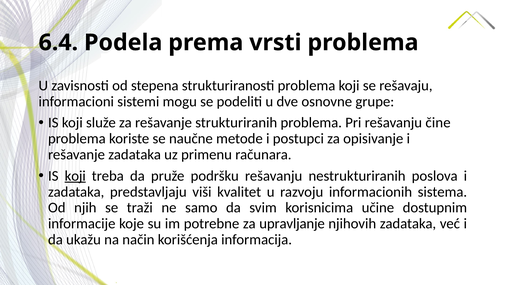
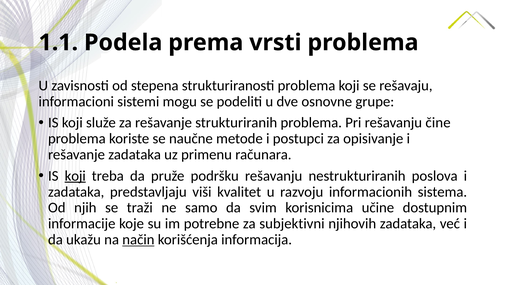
6.4: 6.4 -> 1.1
upravljanje: upravljanje -> subjektivni
način underline: none -> present
